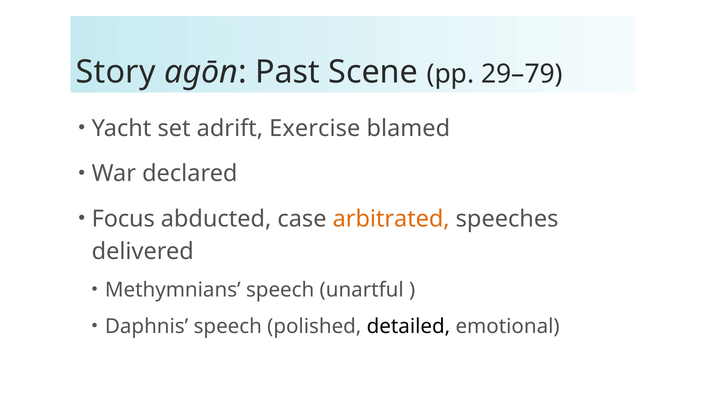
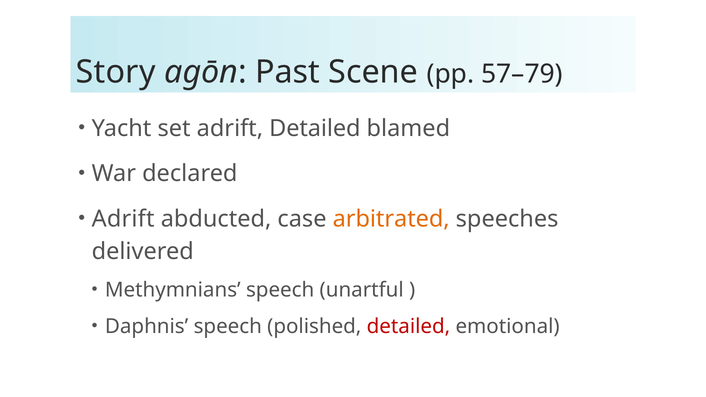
29–79: 29–79 -> 57–79
adrift Exercise: Exercise -> Detailed
Focus at (123, 219): Focus -> Adrift
detailed at (408, 327) colour: black -> red
